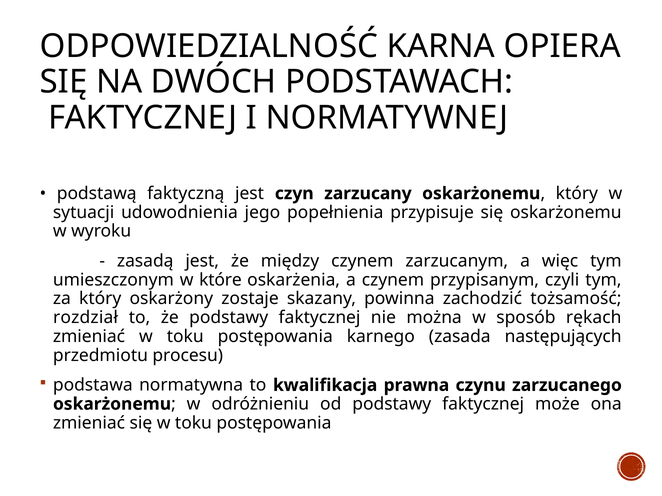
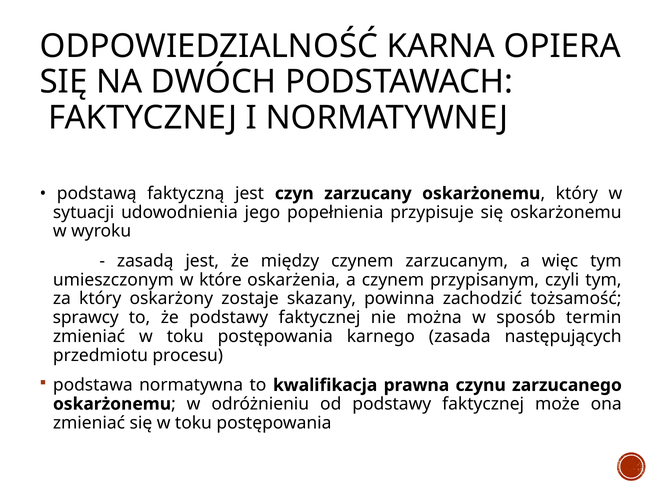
rozdział: rozdział -> sprawcy
rękach: rękach -> termin
